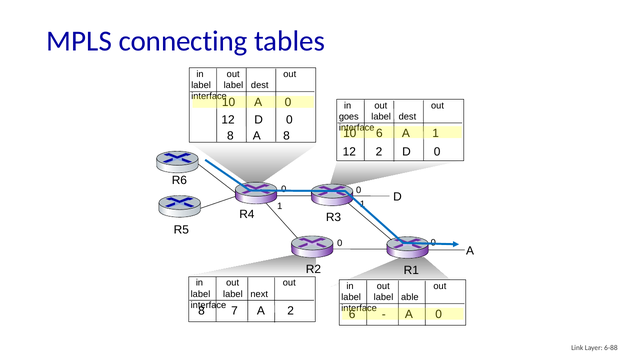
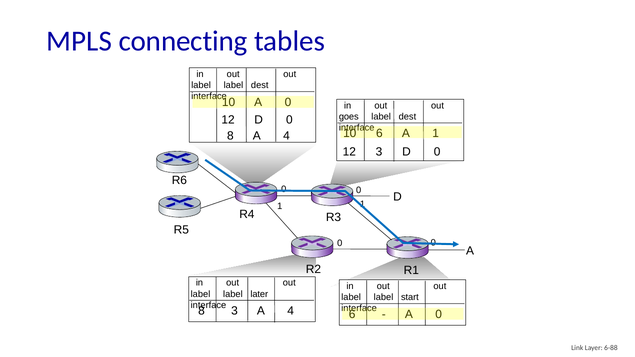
8 A 8: 8 -> 4
12 2: 2 -> 3
next: next -> later
able: able -> start
7 at (234, 311): 7 -> 3
2 at (291, 311): 2 -> 4
